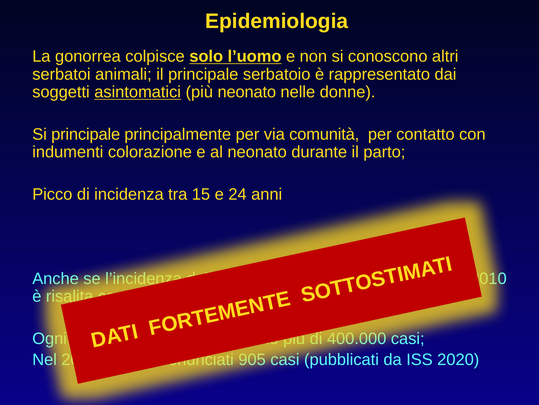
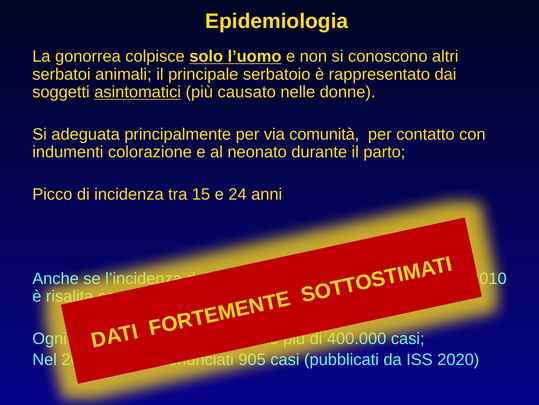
più neonato: neonato -> causato
Si principale: principale -> adeguata
